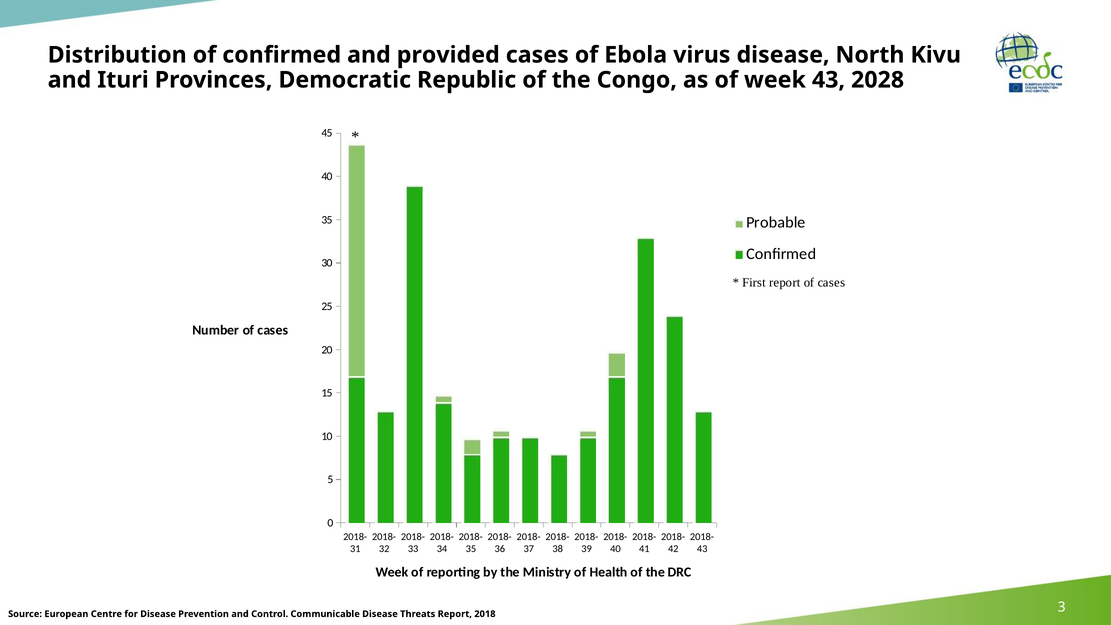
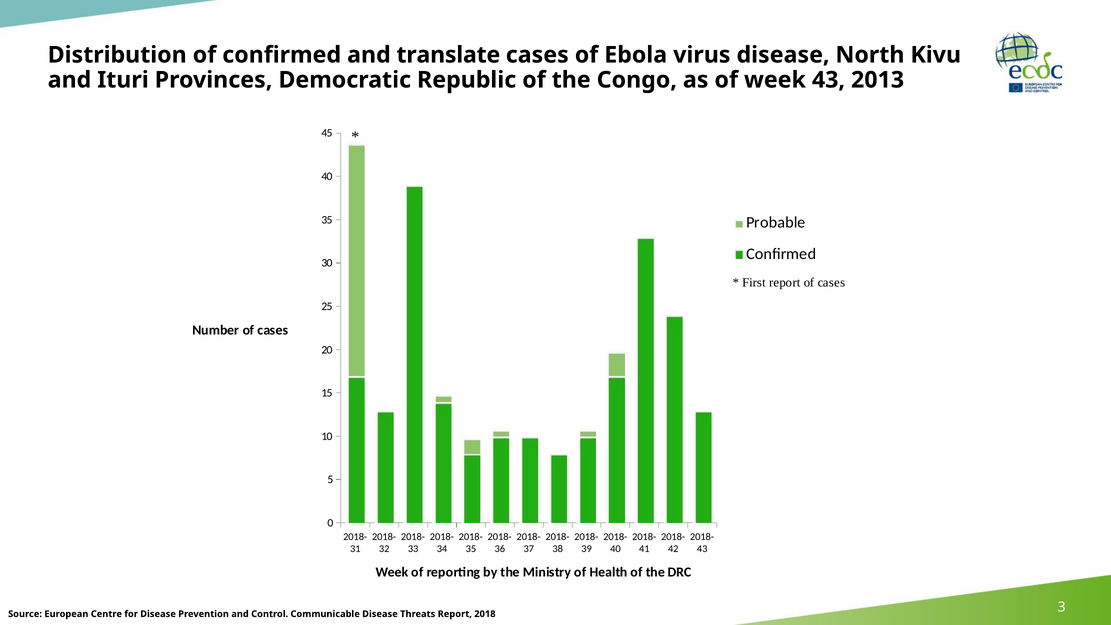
provided: provided -> translate
2028: 2028 -> 2013
